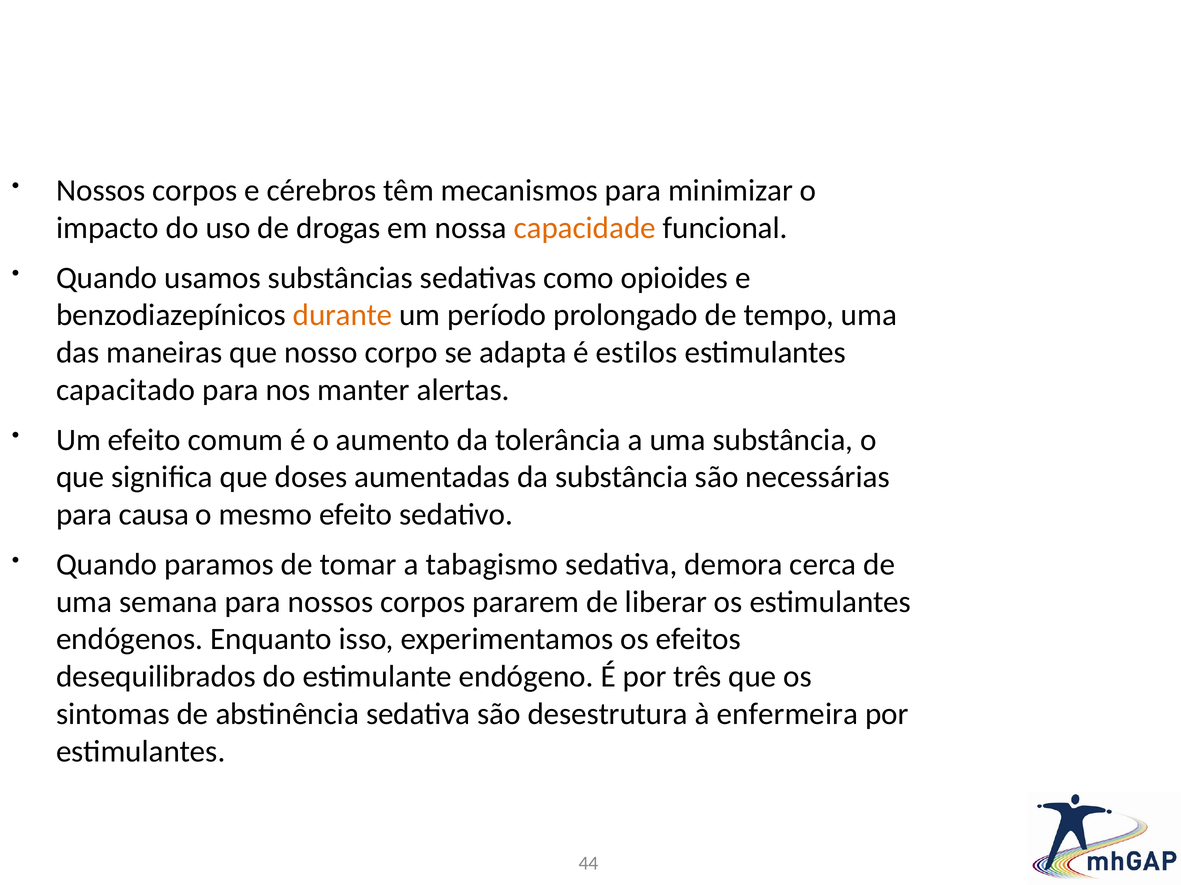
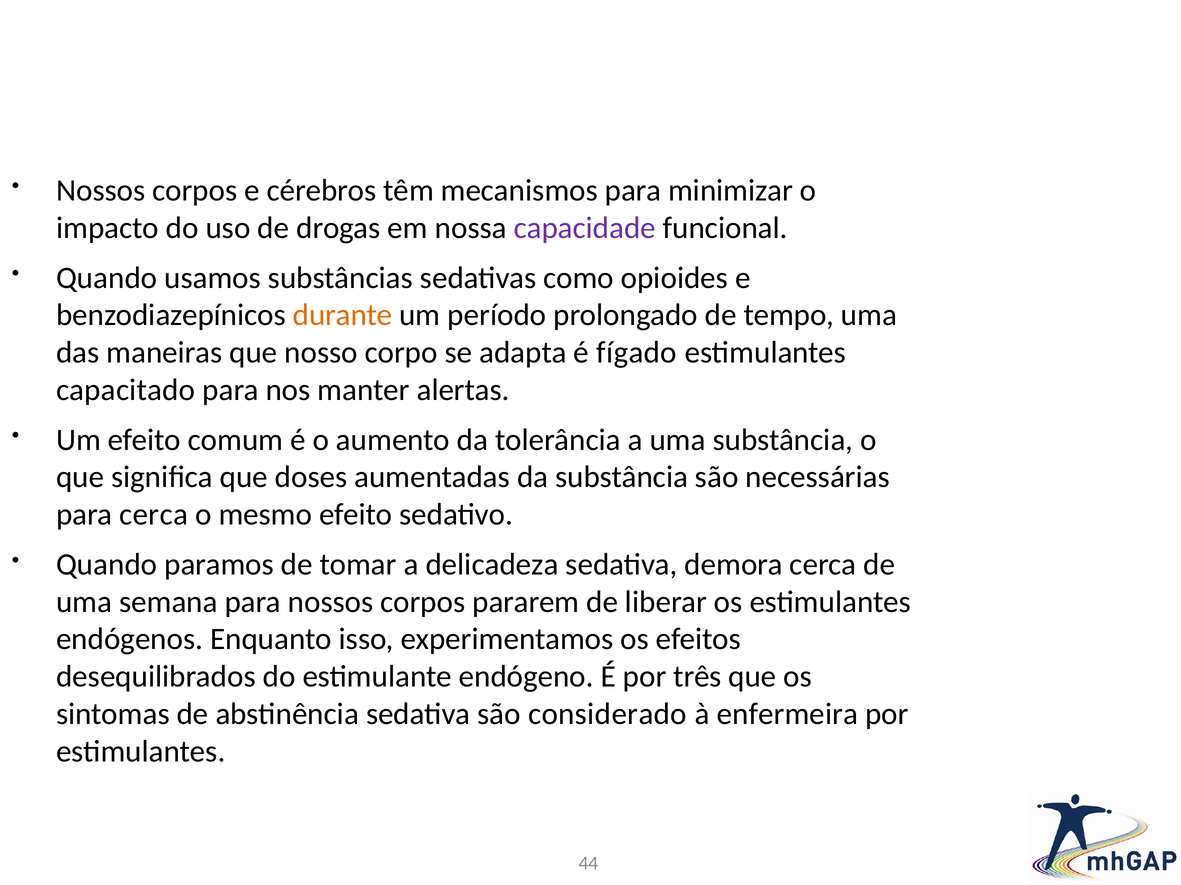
capacidade colour: orange -> purple
estilos: estilos -> fígado
para causa: causa -> cerca
tabagismo: tabagismo -> delicadeza
desestrutura: desestrutura -> considerado
